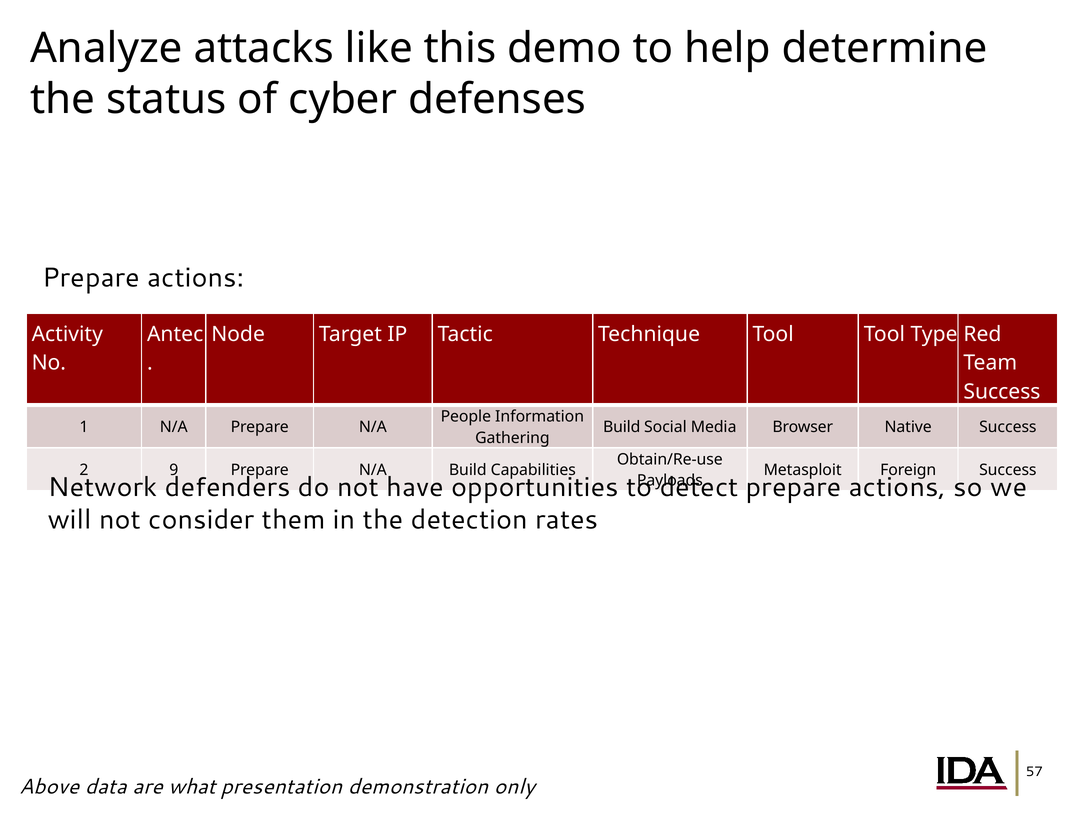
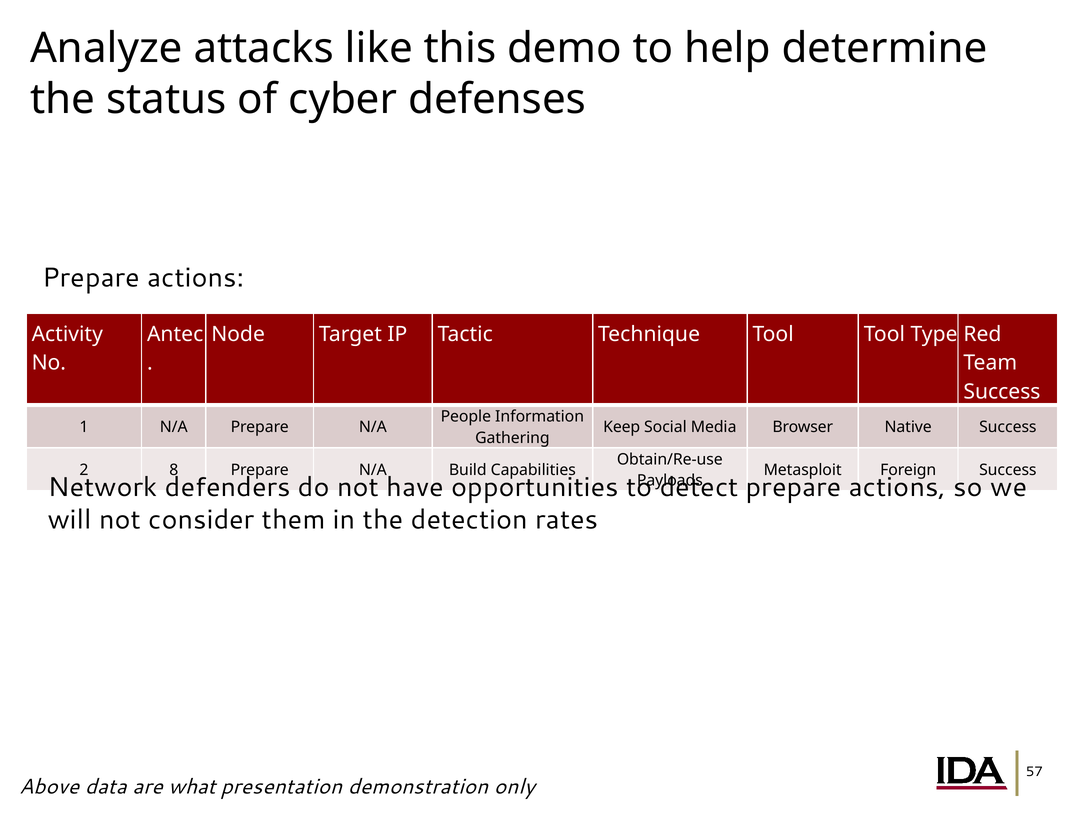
Build at (622, 427): Build -> Keep
9: 9 -> 8
